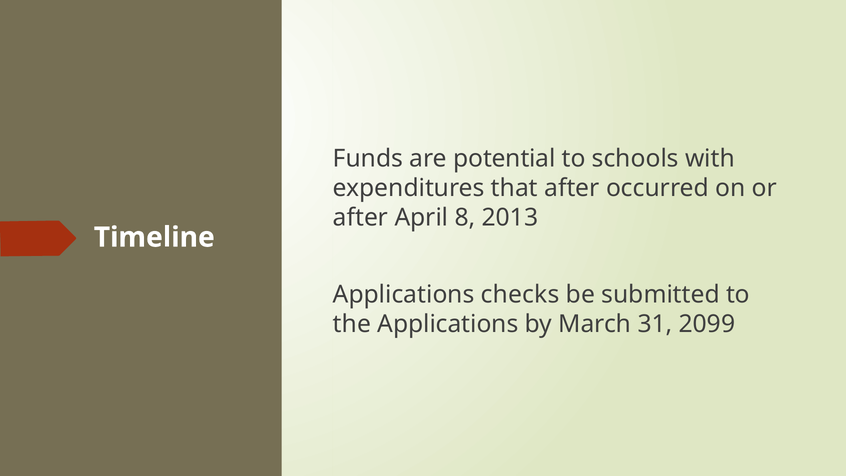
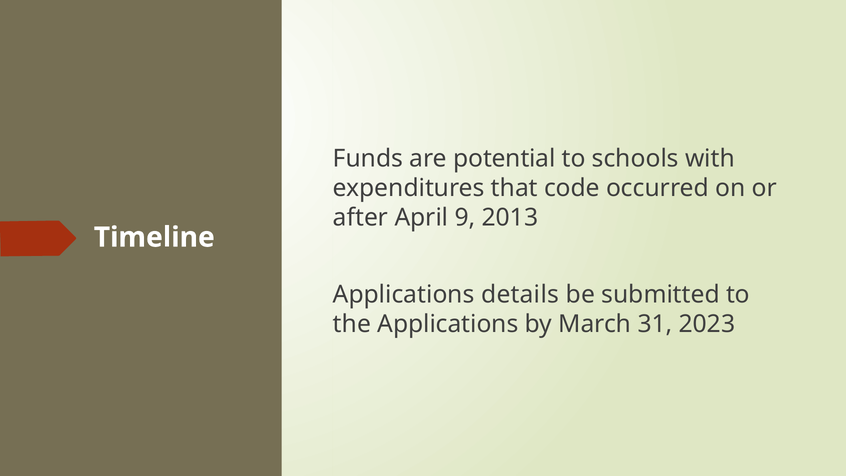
that after: after -> code
8: 8 -> 9
checks: checks -> details
2099: 2099 -> 2023
